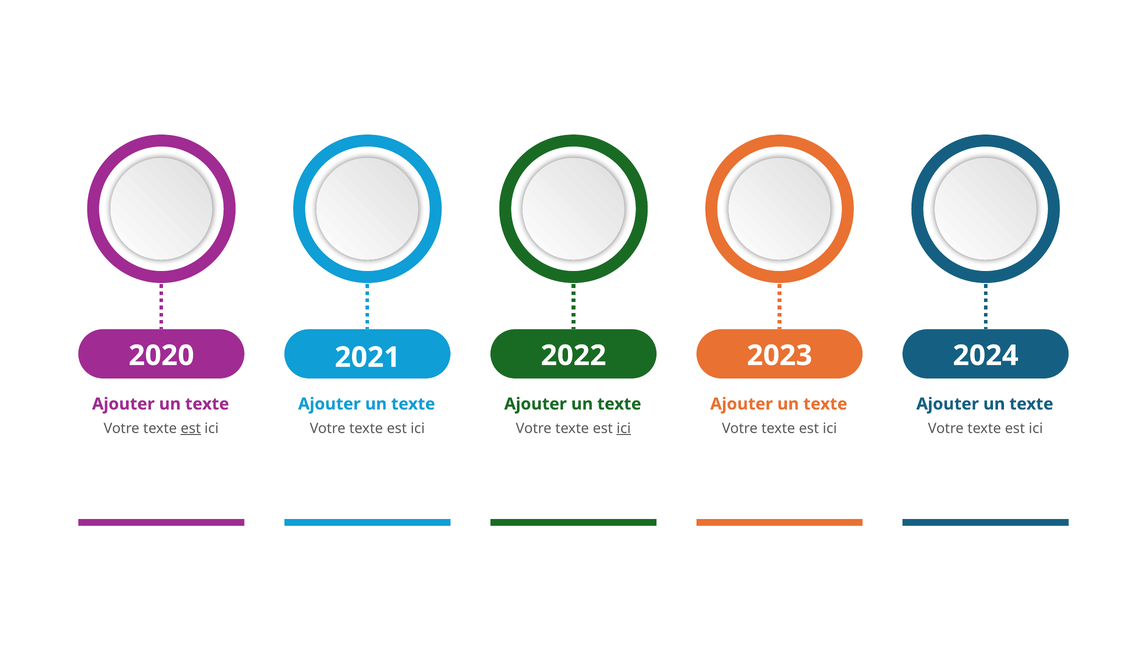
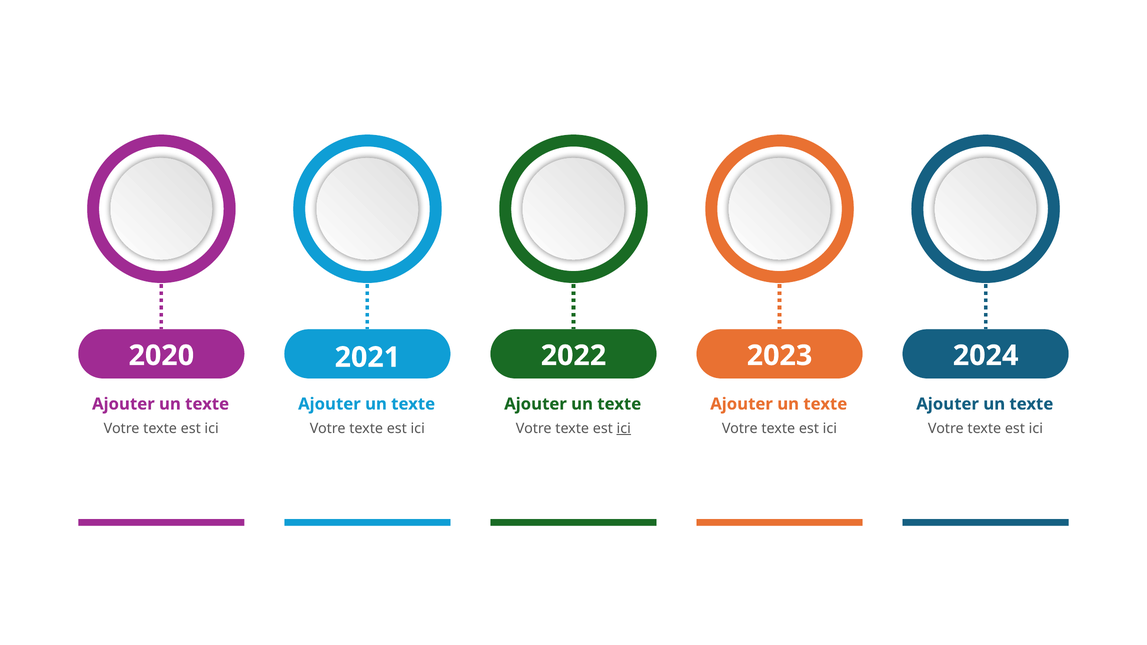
est at (191, 429) underline: present -> none
